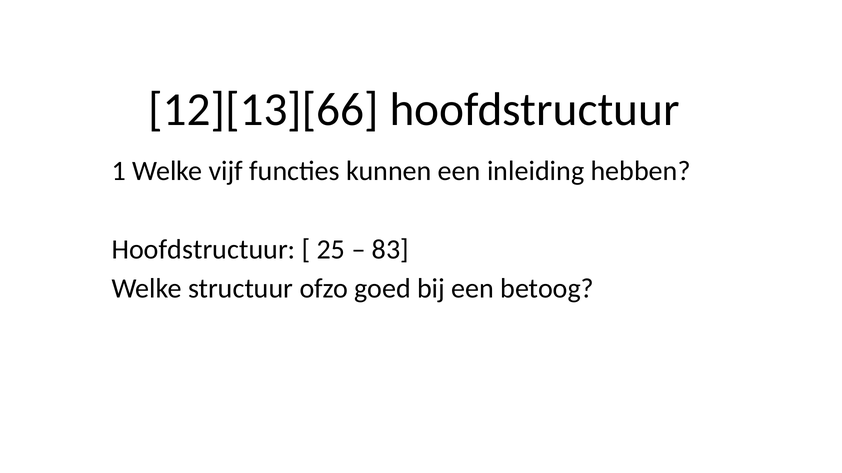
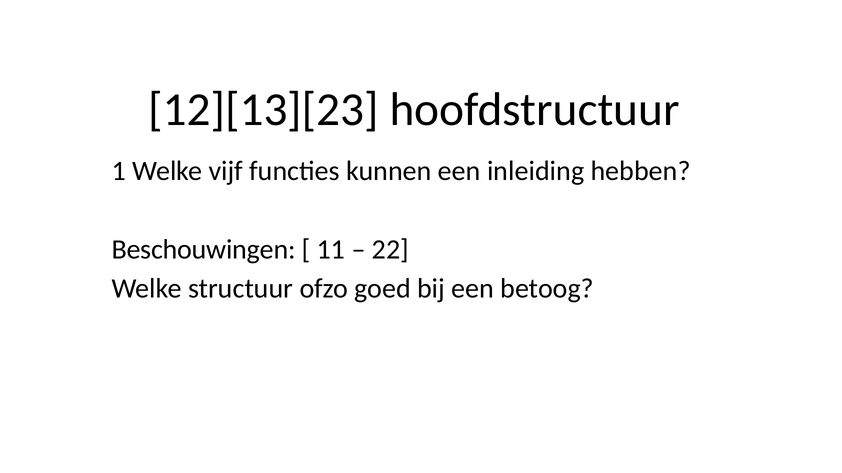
12][13][66: 12][13][66 -> 12][13][23
Hoofdstructuur at (204, 250): Hoofdstructuur -> Beschouwingen
25: 25 -> 11
83: 83 -> 22
